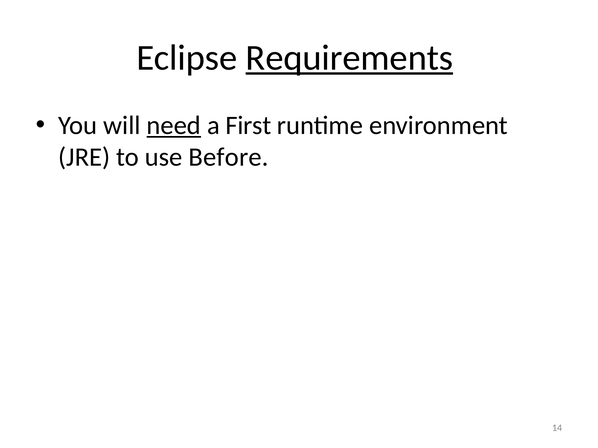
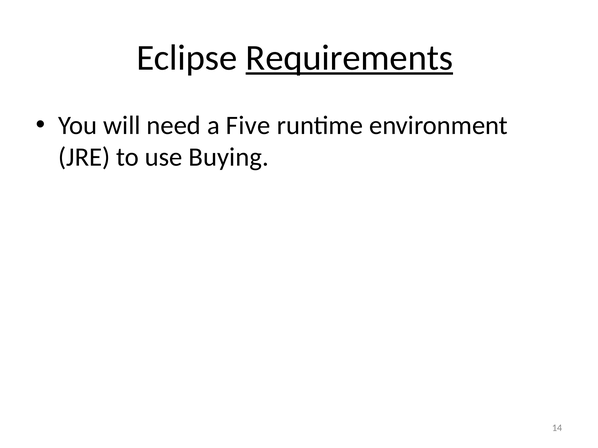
need underline: present -> none
First: First -> Five
Before: Before -> Buying
